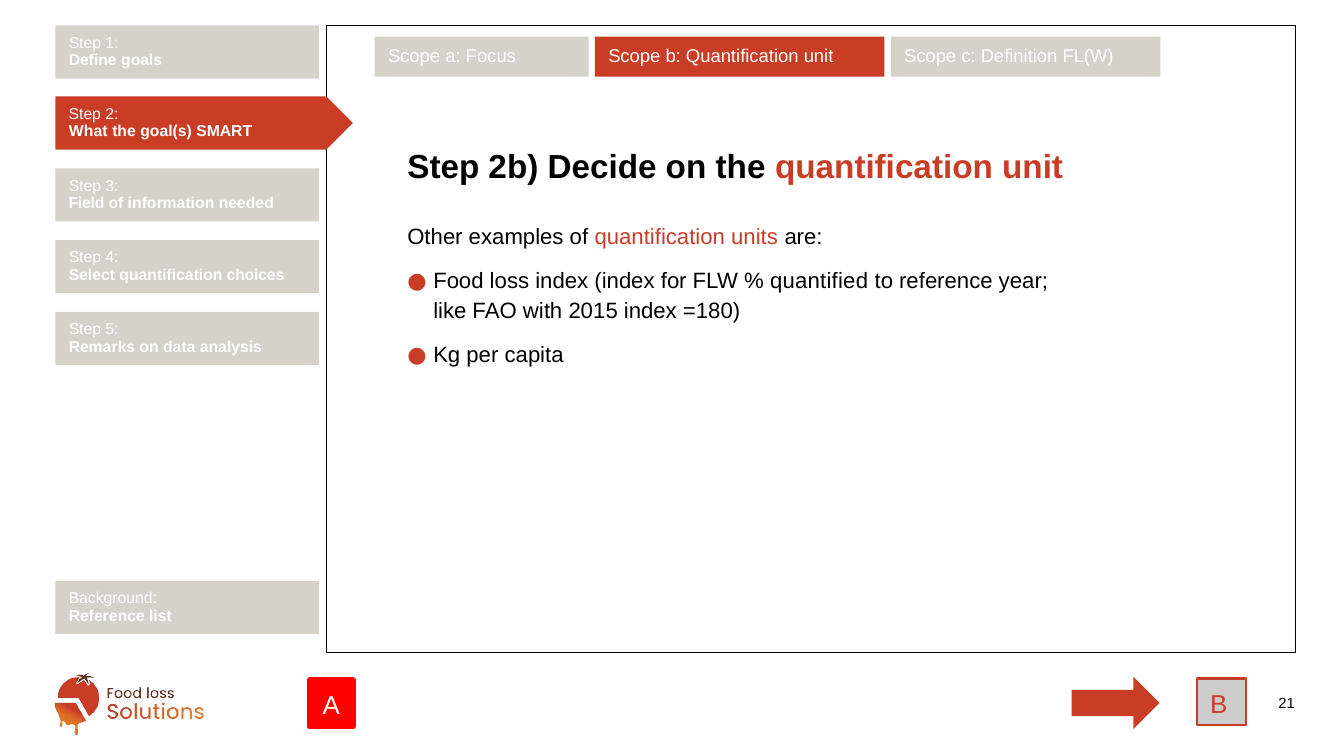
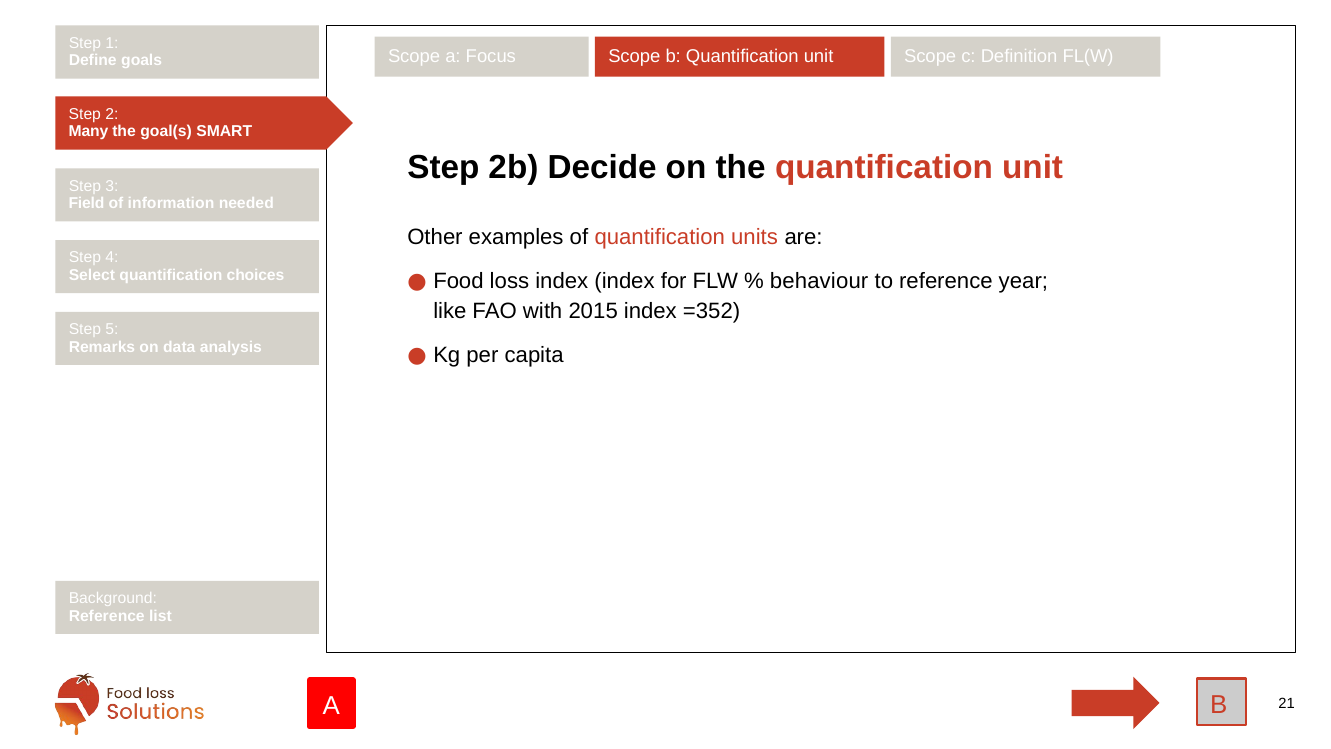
What: What -> Many
quantified: quantified -> behaviour
=180: =180 -> =352
